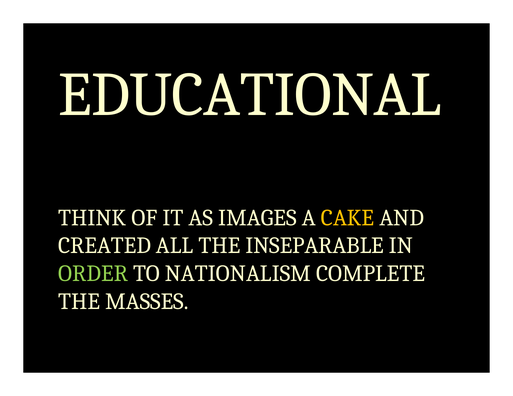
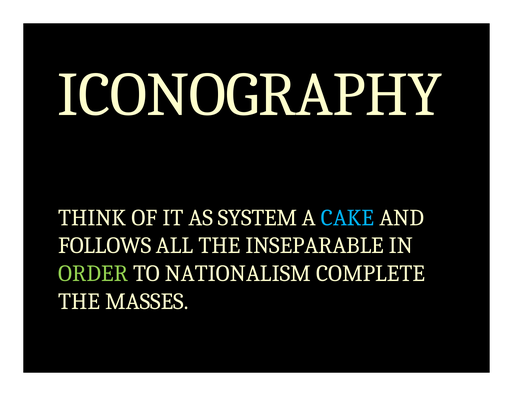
EDUCATIONAL: EDUCATIONAL -> ICONOGRAPHY
IMAGES: IMAGES -> SYSTEM
CAKE colour: yellow -> light blue
CREATED: CREATED -> FOLLOWS
